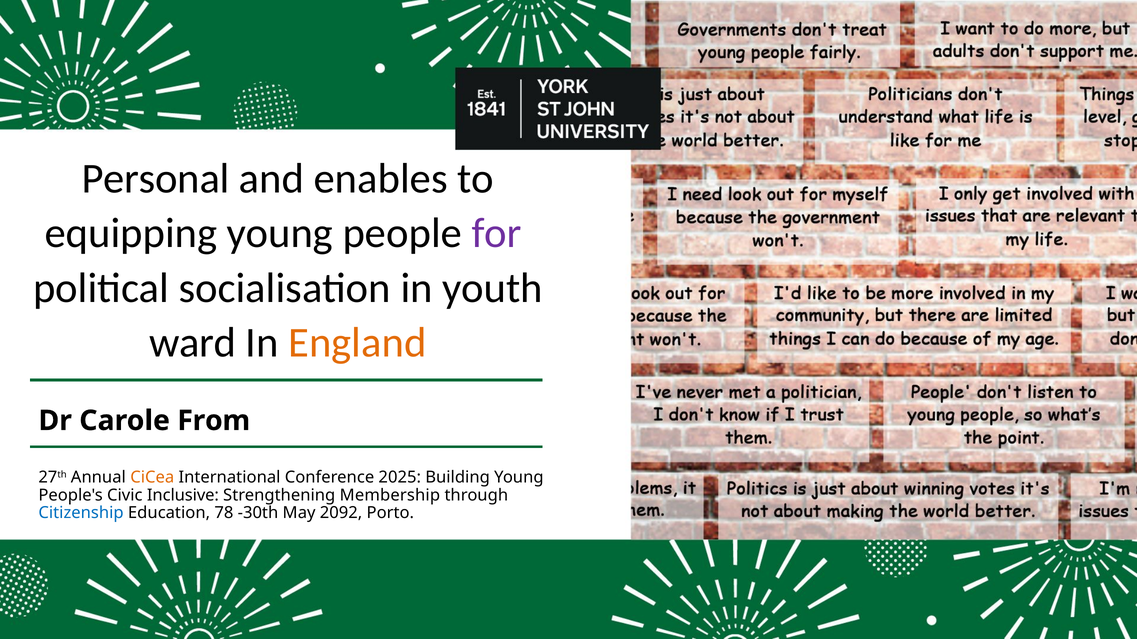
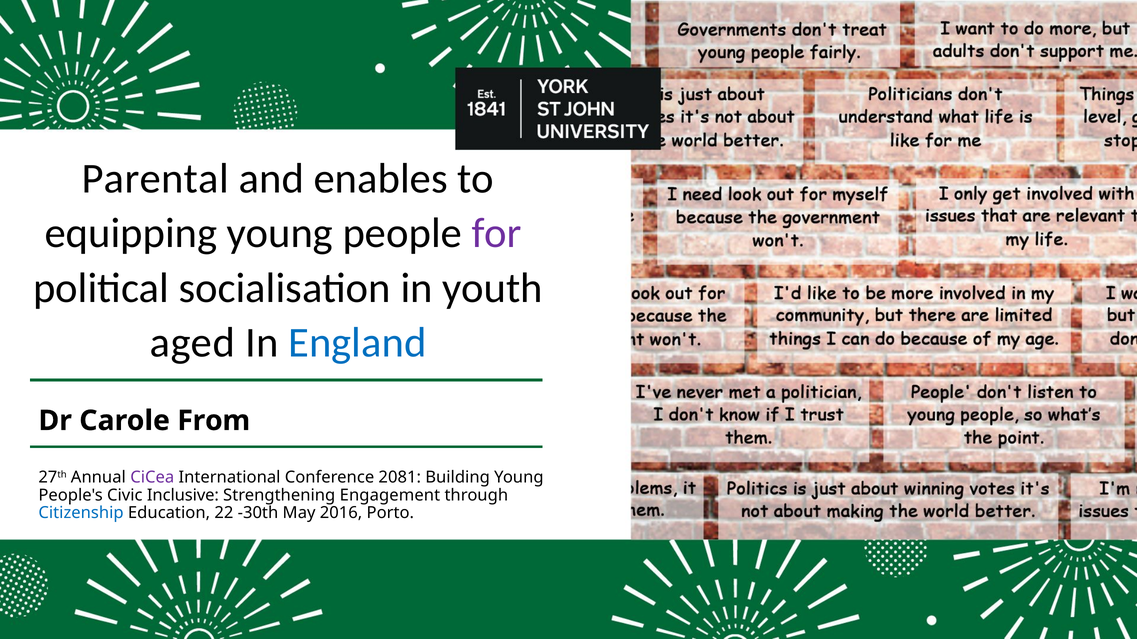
Personal: Personal -> Parental
ward: ward -> aged
England colour: orange -> blue
CiCea colour: orange -> purple
2025: 2025 -> 2081
Membership: Membership -> Engagement
78: 78 -> 22
2092: 2092 -> 2016
